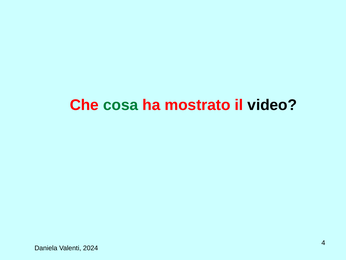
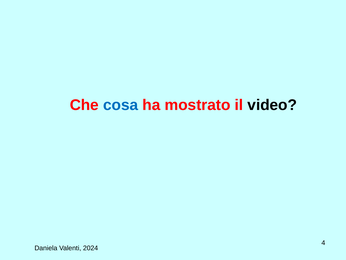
cosa colour: green -> blue
